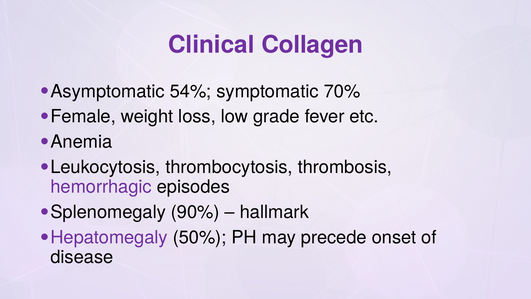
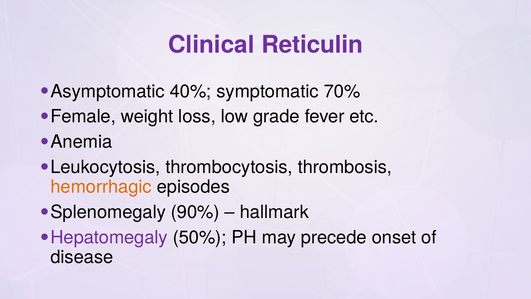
Collagen: Collagen -> Reticulin
54%: 54% -> 40%
hemorrhagic colour: purple -> orange
